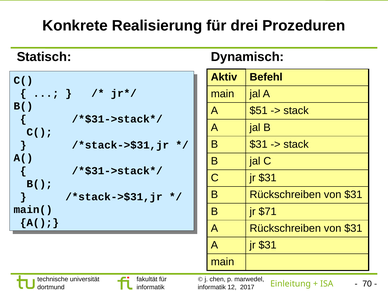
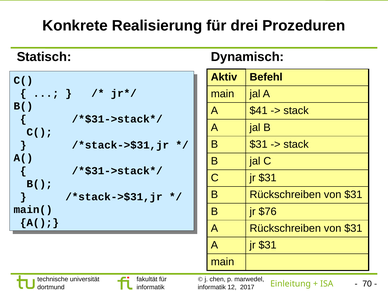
$51: $51 -> $41
$71: $71 -> $76
